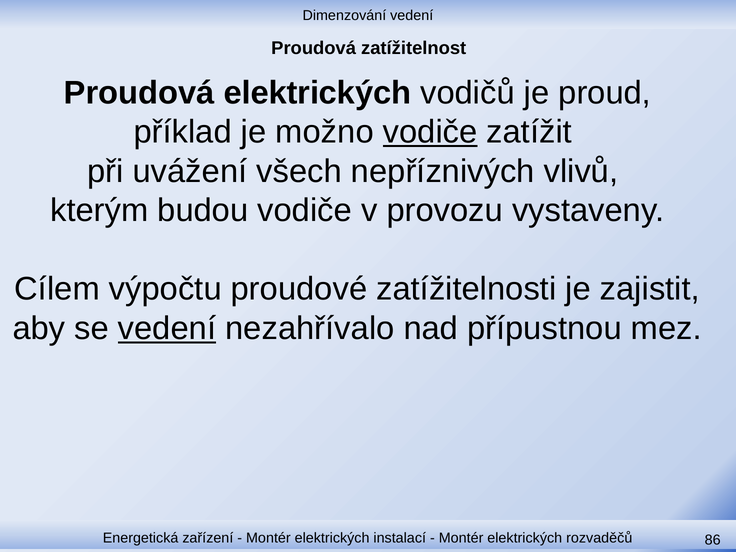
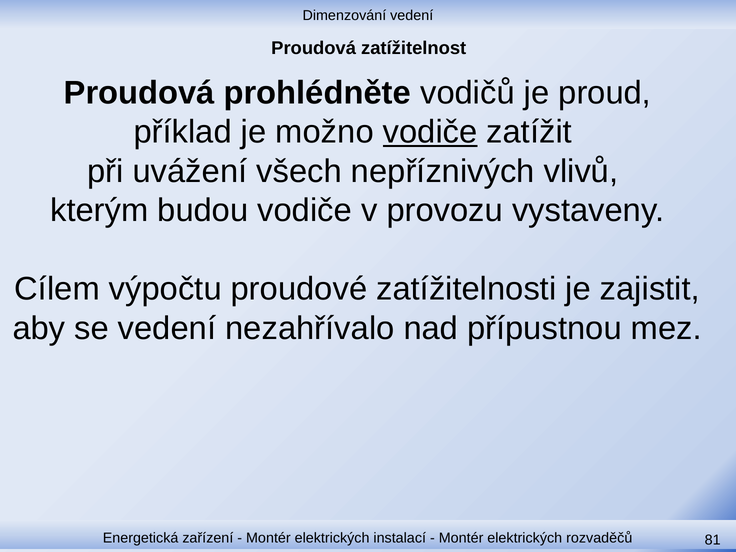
Proudová elektrických: elektrických -> prohlédněte
vedení at (167, 328) underline: present -> none
86: 86 -> 81
